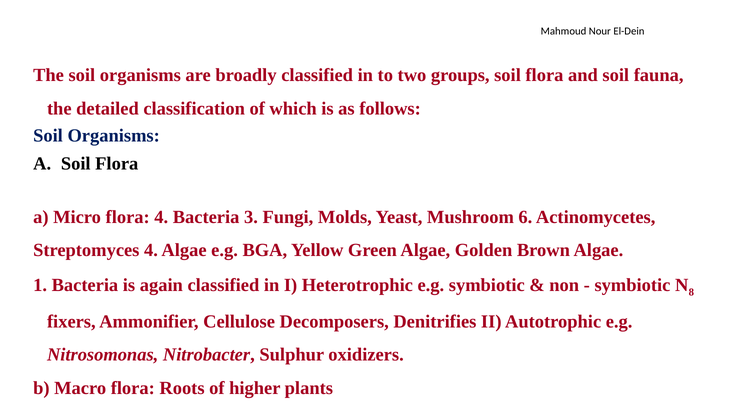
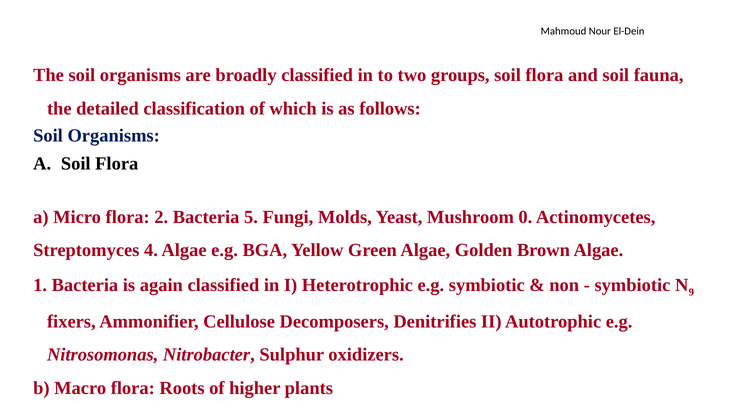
flora 4: 4 -> 2
3: 3 -> 5
6: 6 -> 0
8: 8 -> 9
